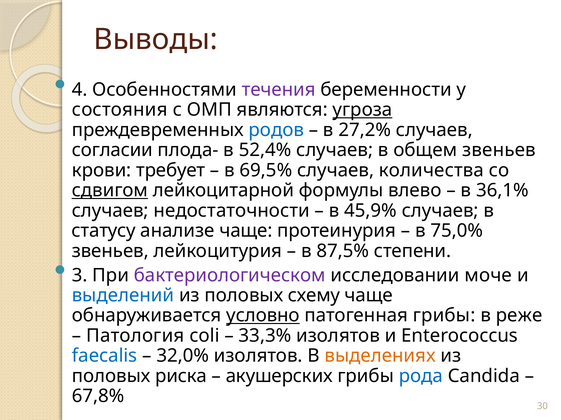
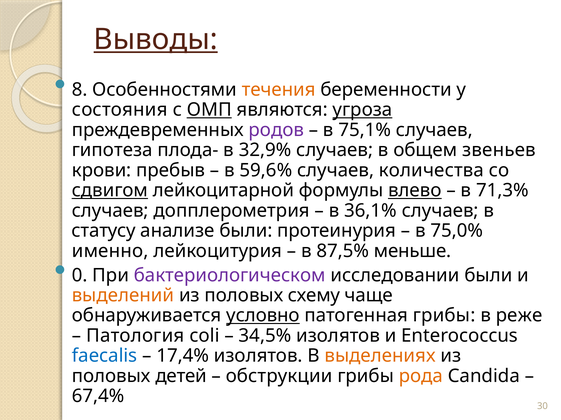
Выводы underline: none -> present
4: 4 -> 8
течения colour: purple -> orange
ОМП underline: none -> present
родов colour: blue -> purple
27,2%: 27,2% -> 75,1%
согласии: согласии -> гипотеза
52,4%: 52,4% -> 32,9%
требует: требует -> пребыв
69,5%: 69,5% -> 59,6%
влево underline: none -> present
36,1%: 36,1% -> 71,3%
недостаточности: недостаточности -> допплерометрия
45,9%: 45,9% -> 36,1%
анализе чаще: чаще -> были
звеньев at (110, 251): звеньев -> именно
степени: степени -> меньше
3: 3 -> 0
исследовании моче: моче -> были
выделений colour: blue -> orange
33,3%: 33,3% -> 34,5%
32,0%: 32,0% -> 17,4%
риска: риска -> детей
акушерских: акушерских -> обструкции
рода colour: blue -> orange
67,8%: 67,8% -> 67,4%
